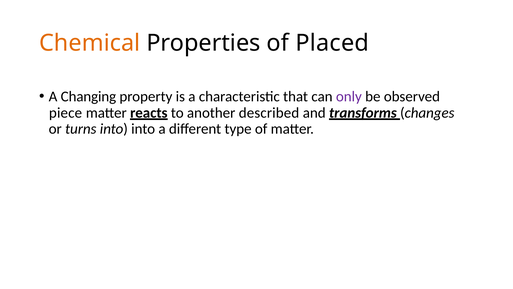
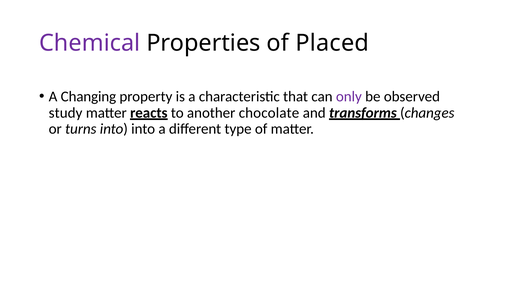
Chemical colour: orange -> purple
piece: piece -> study
described: described -> chocolate
